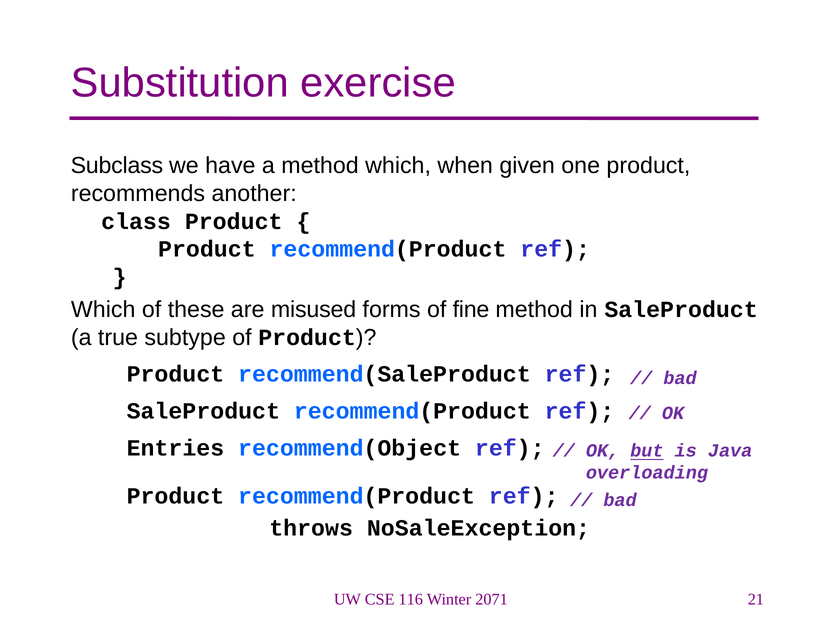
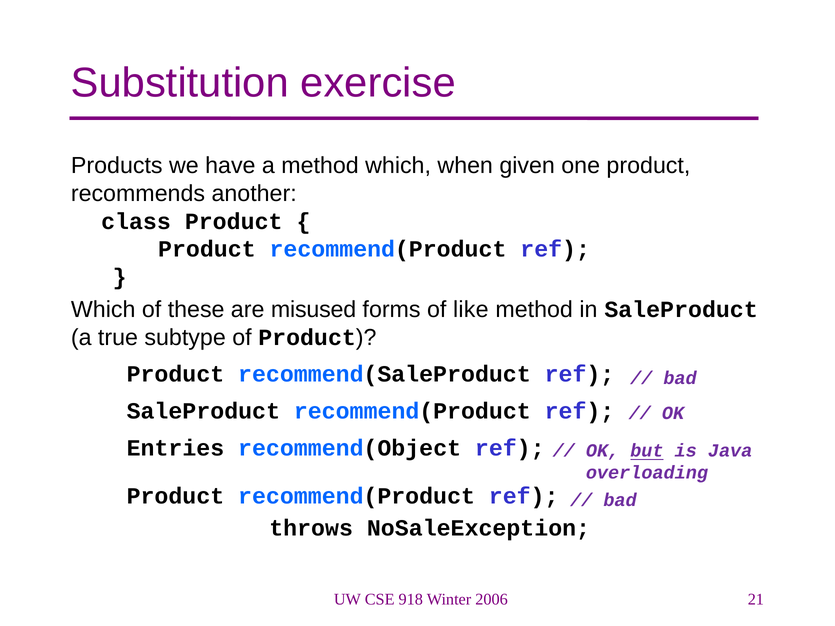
Subclass: Subclass -> Products
fine: fine -> like
116: 116 -> 918
2071: 2071 -> 2006
